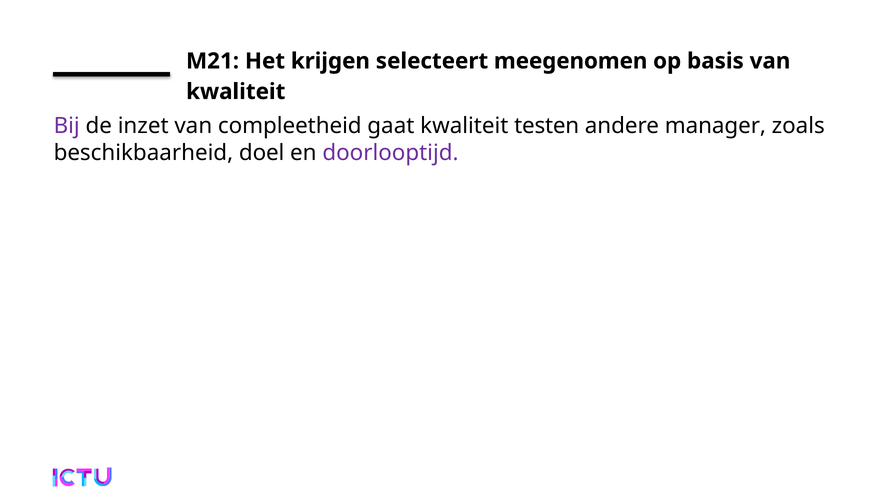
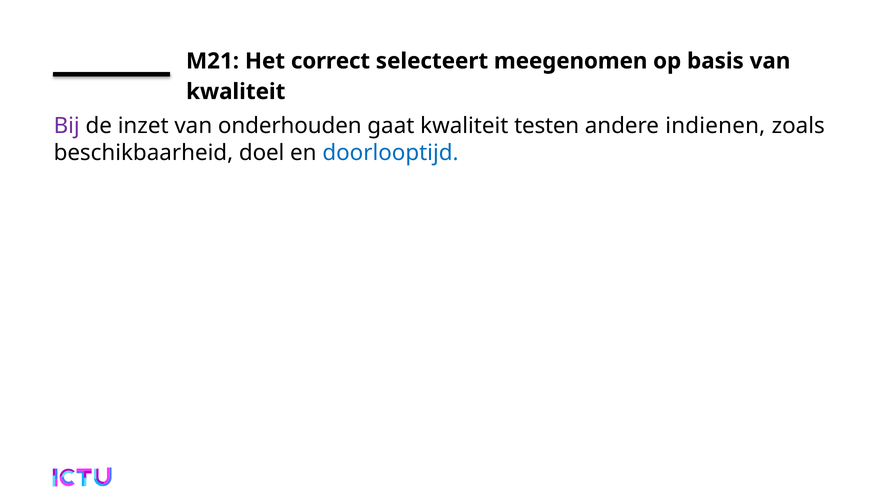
krijgen: krijgen -> correct
compleetheid: compleetheid -> onderhouden
manager: manager -> indienen
doorlooptijd colour: purple -> blue
